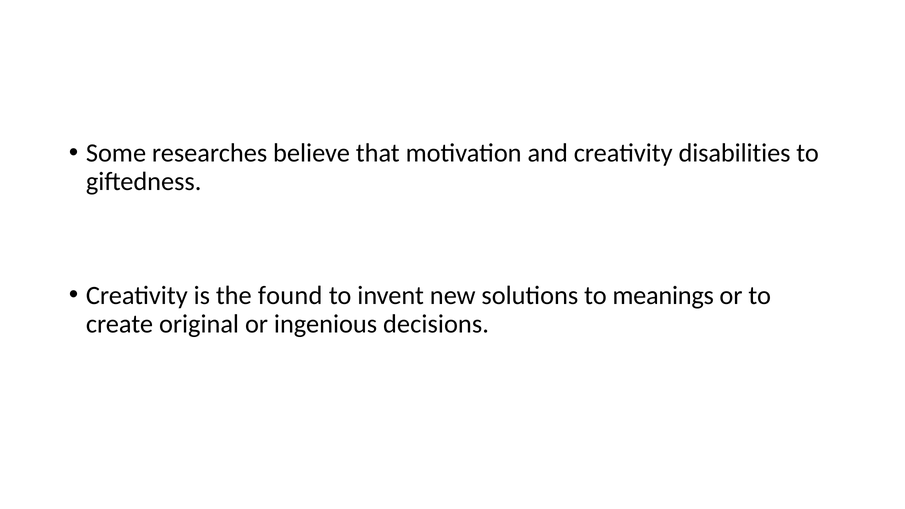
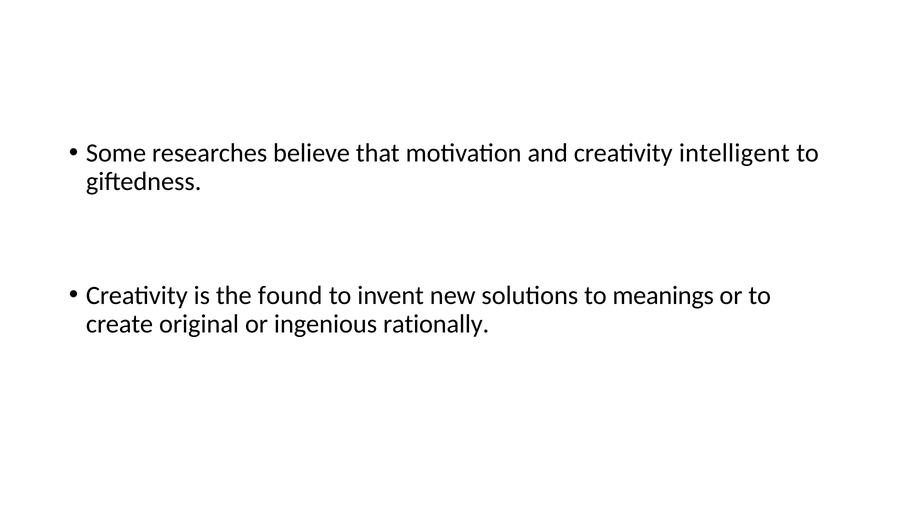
disabilities: disabilities -> intelligent
decisions: decisions -> rationally
